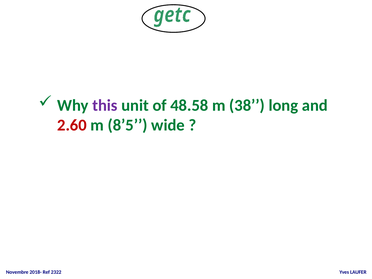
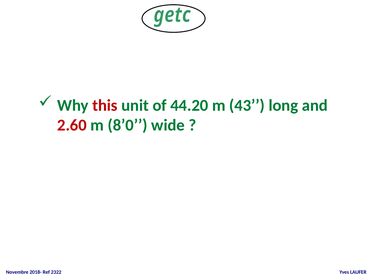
this colour: purple -> red
48.58: 48.58 -> 44.20
38: 38 -> 43
8’5: 8’5 -> 8’0
